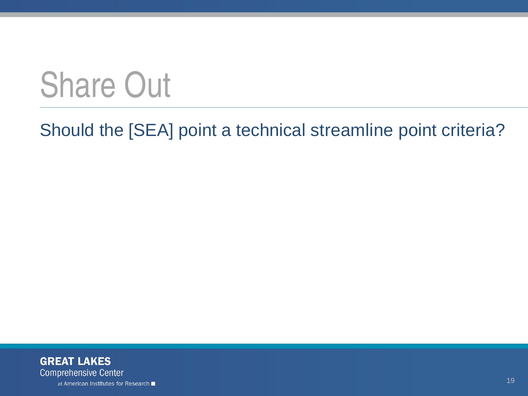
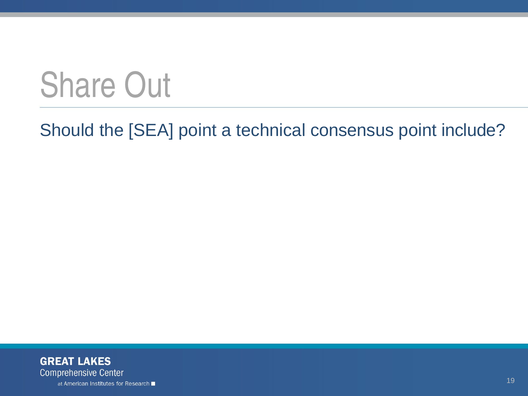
streamline: streamline -> consensus
criteria: criteria -> include
